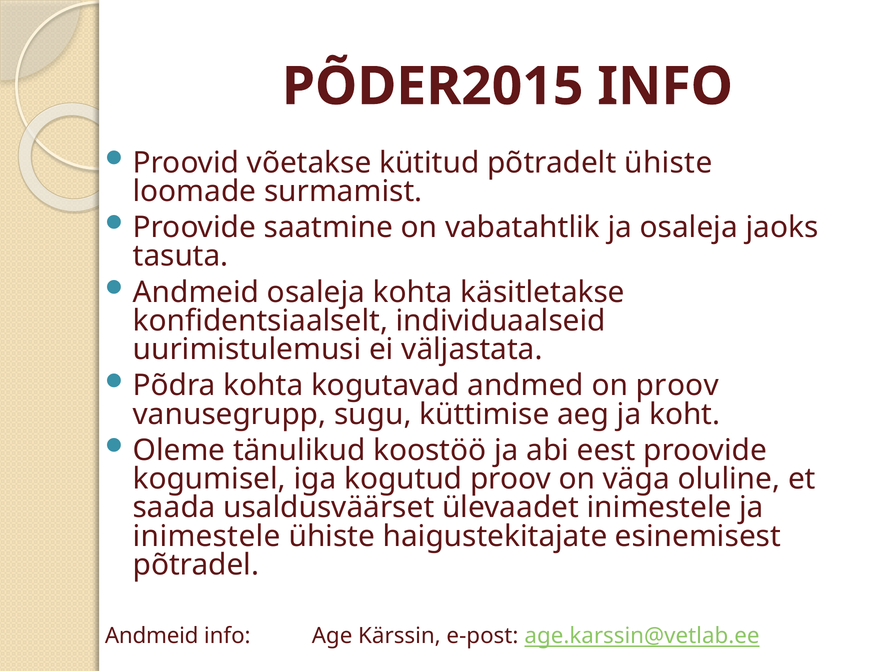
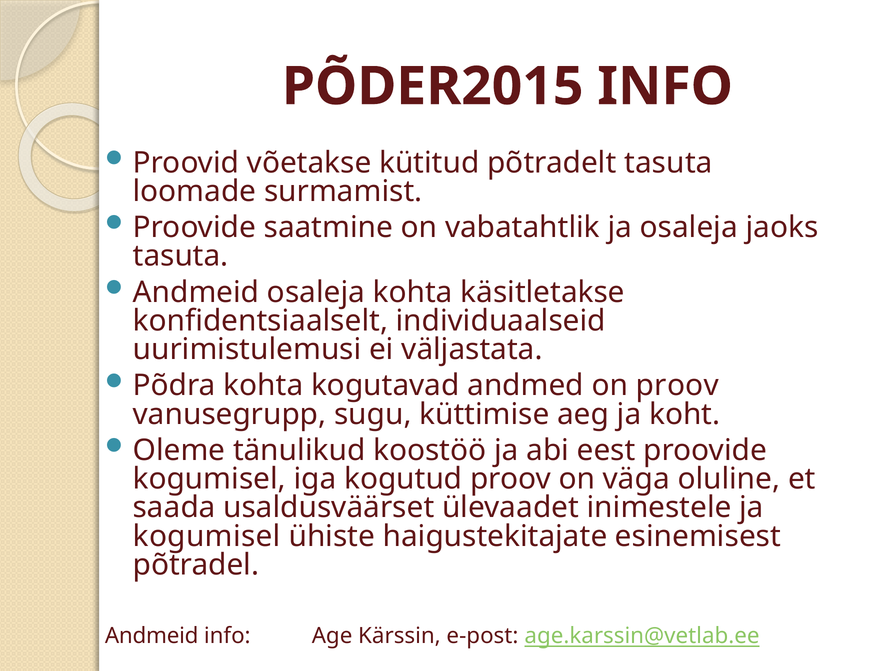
põtradelt ühiste: ühiste -> tasuta
inimestele at (207, 536): inimestele -> kogumisel
